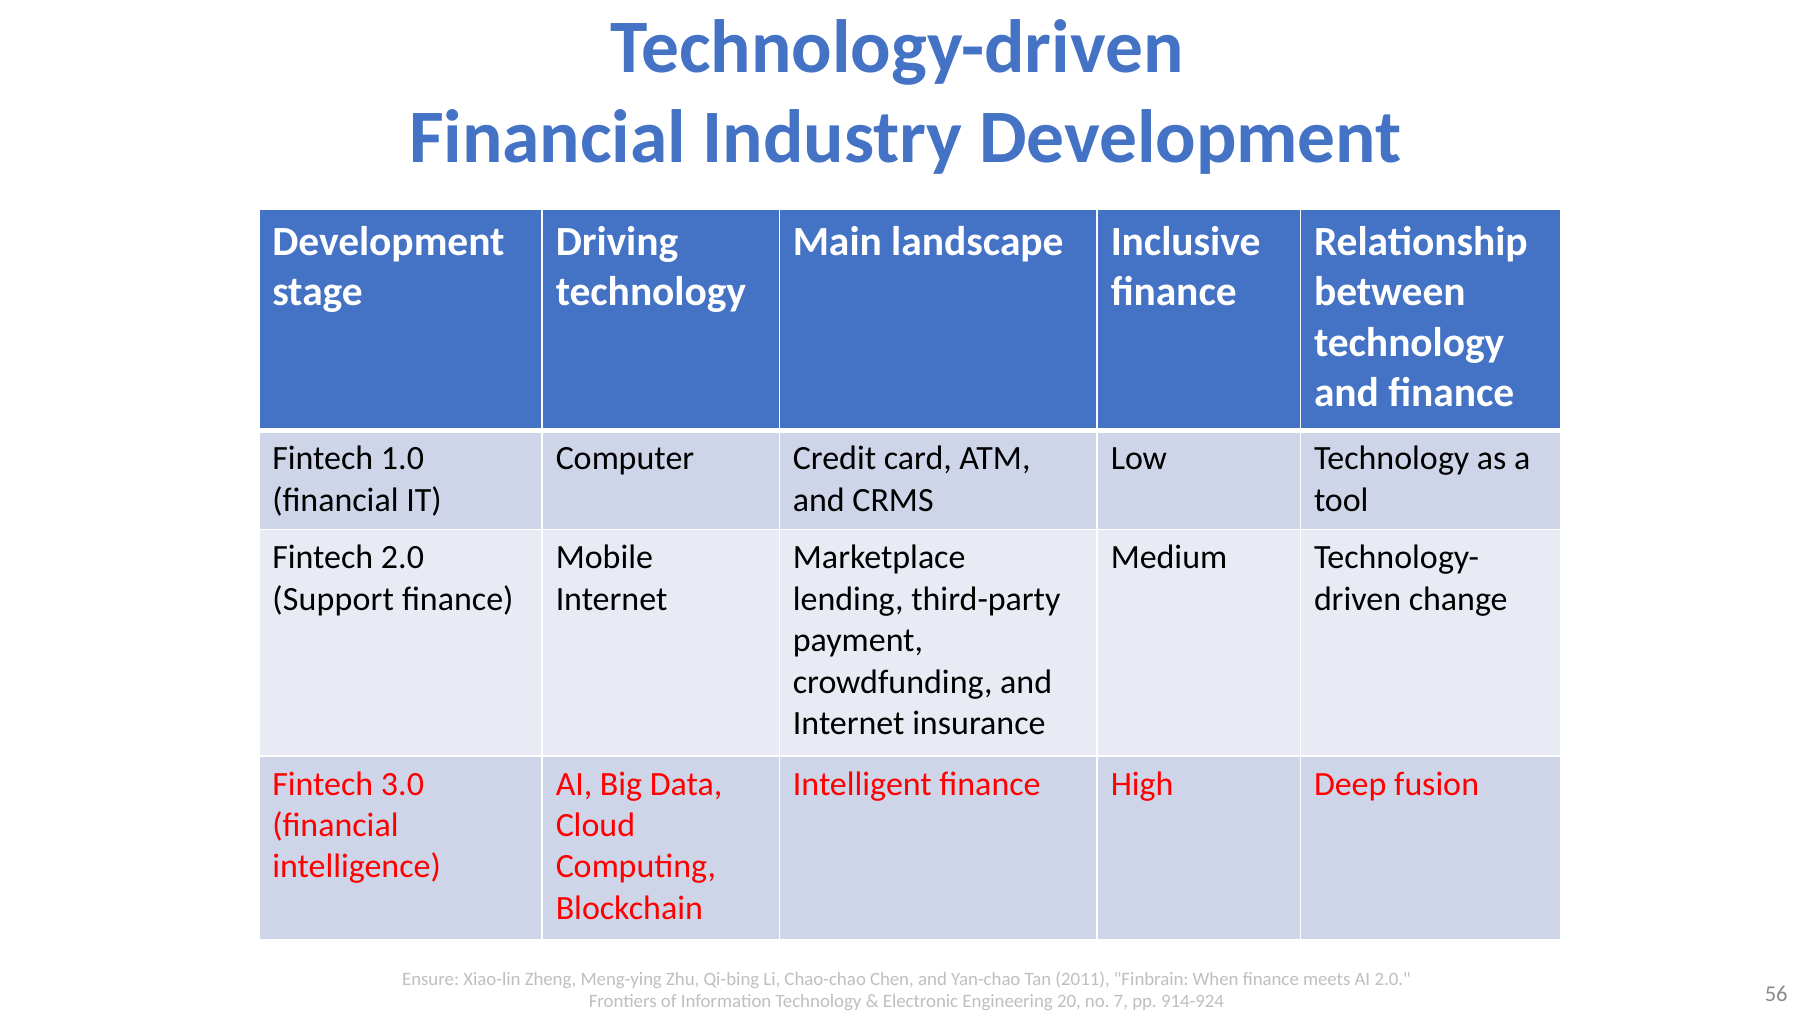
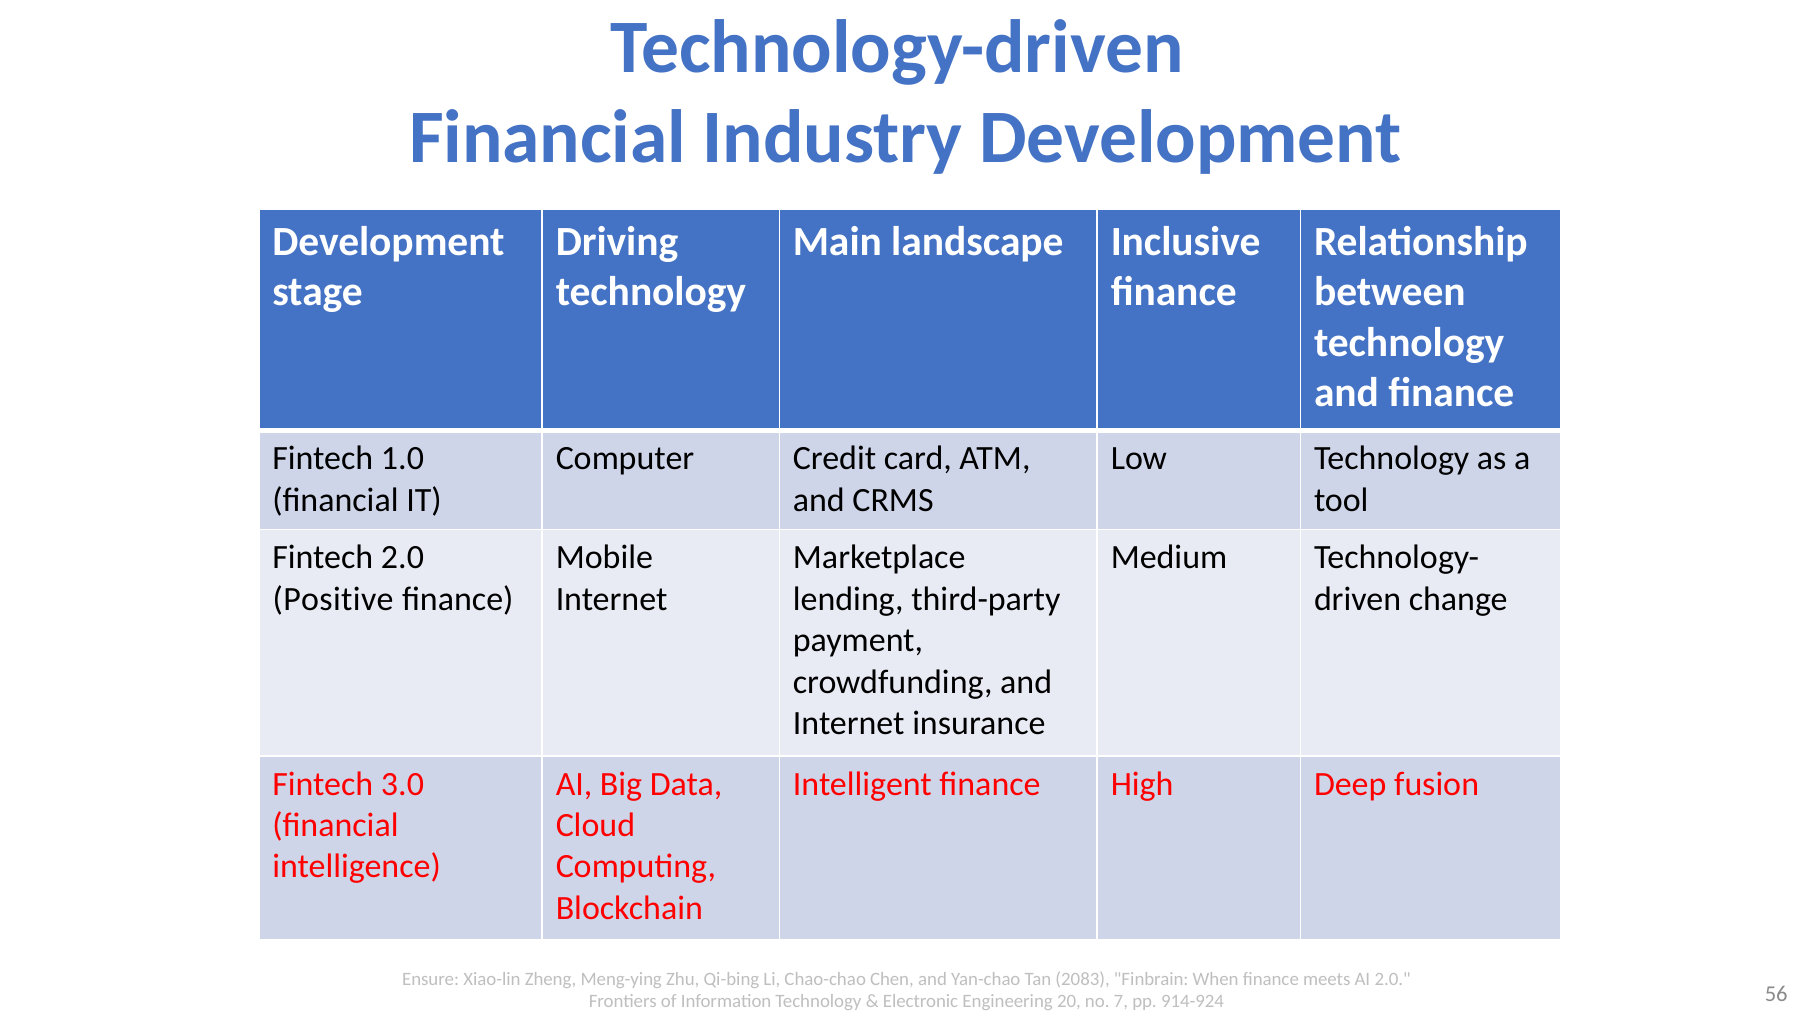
Support: Support -> Positive
2011: 2011 -> 2083
